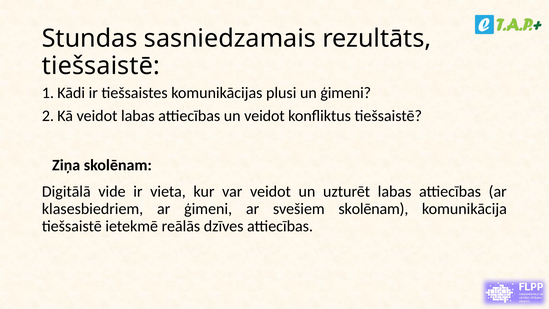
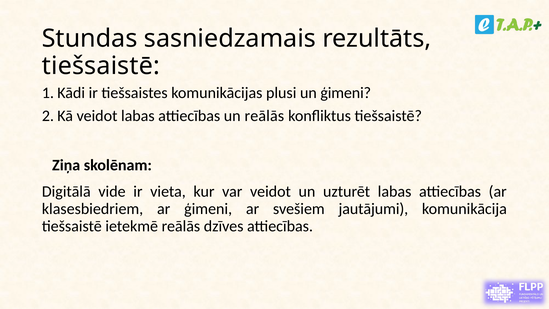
un veidot: veidot -> reālās
svešiem skolēnam: skolēnam -> jautājumi
